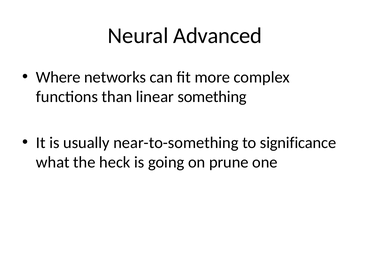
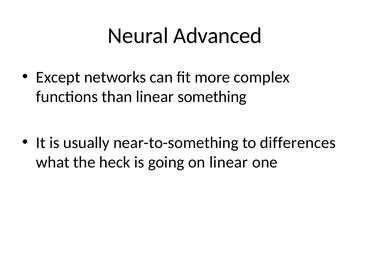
Where: Where -> Except
significance: significance -> differences
on prune: prune -> linear
